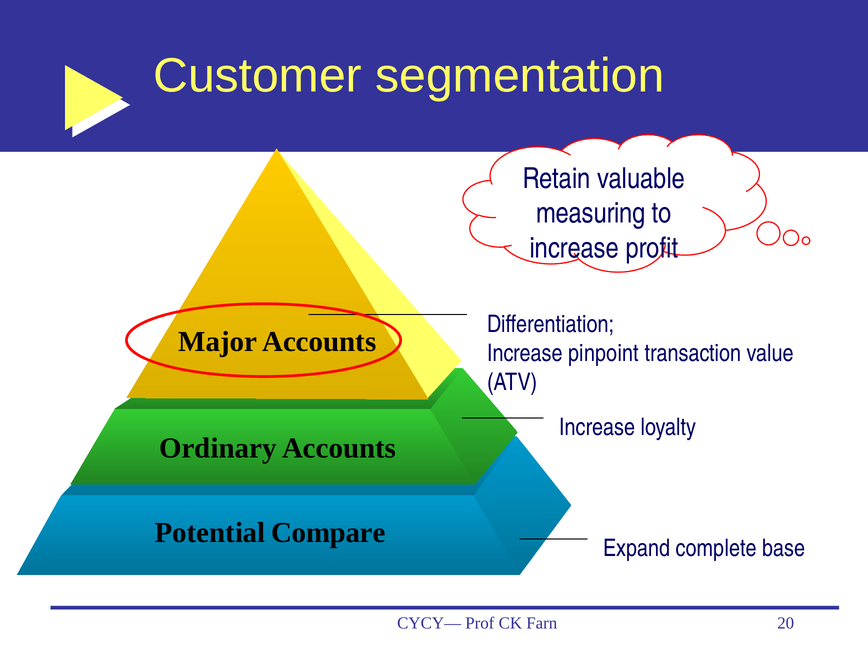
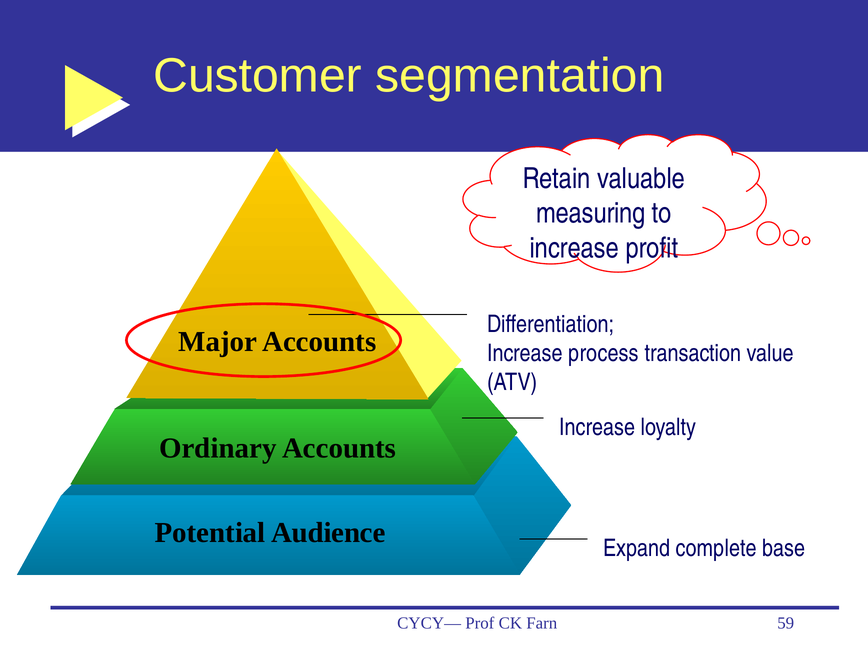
pinpoint: pinpoint -> process
Compare: Compare -> Audience
20: 20 -> 59
